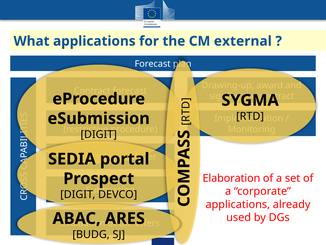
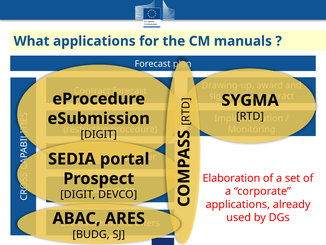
external: external -> manuals
